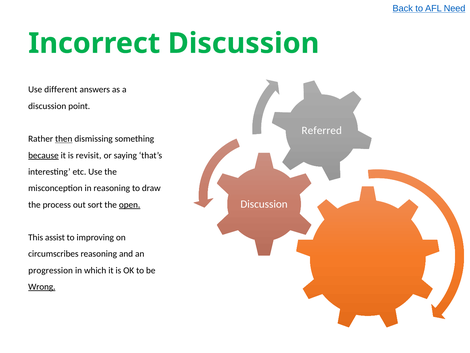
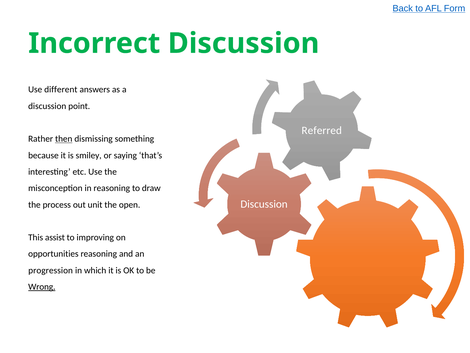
Need: Need -> Form
because underline: present -> none
revisit: revisit -> smiley
sort: sort -> unit
open underline: present -> none
circumscribes: circumscribes -> opportunities
